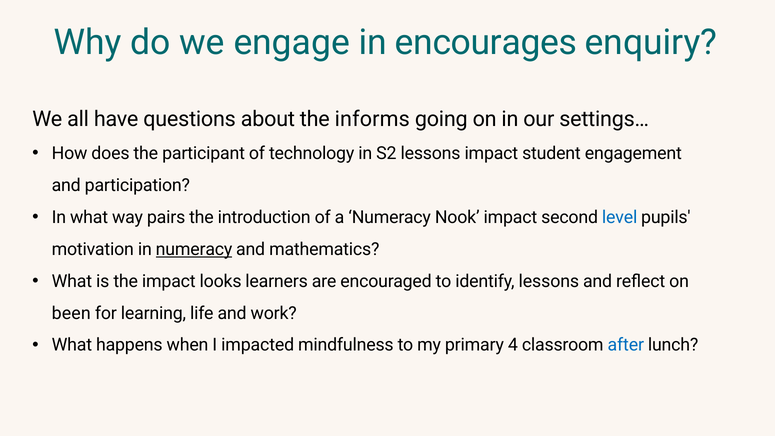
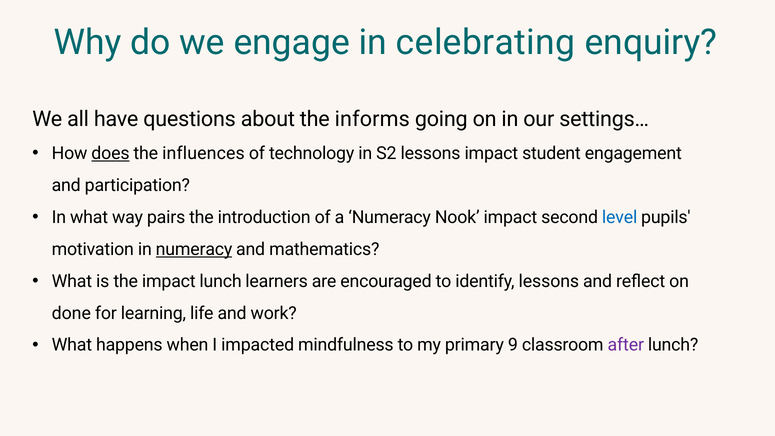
encourages: encourages -> celebrating
does underline: none -> present
participant: participant -> influences
impact looks: looks -> lunch
been: been -> done
4: 4 -> 9
after colour: blue -> purple
